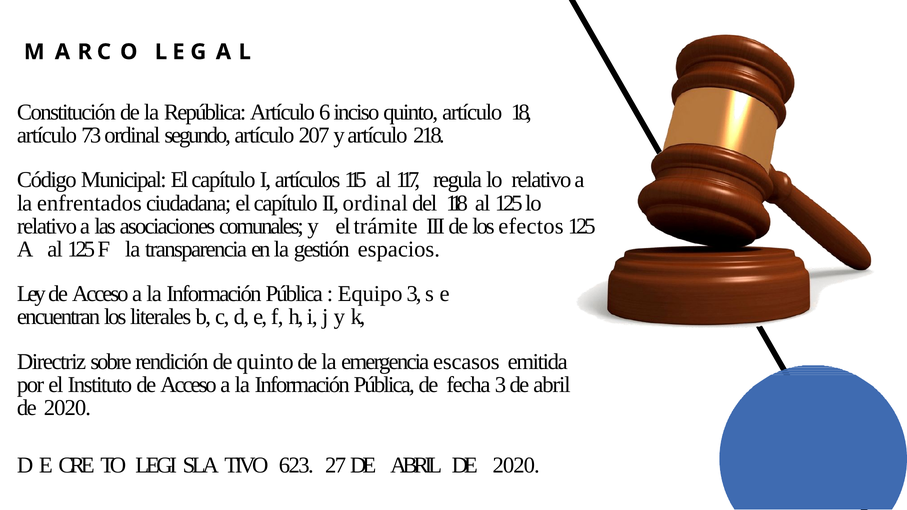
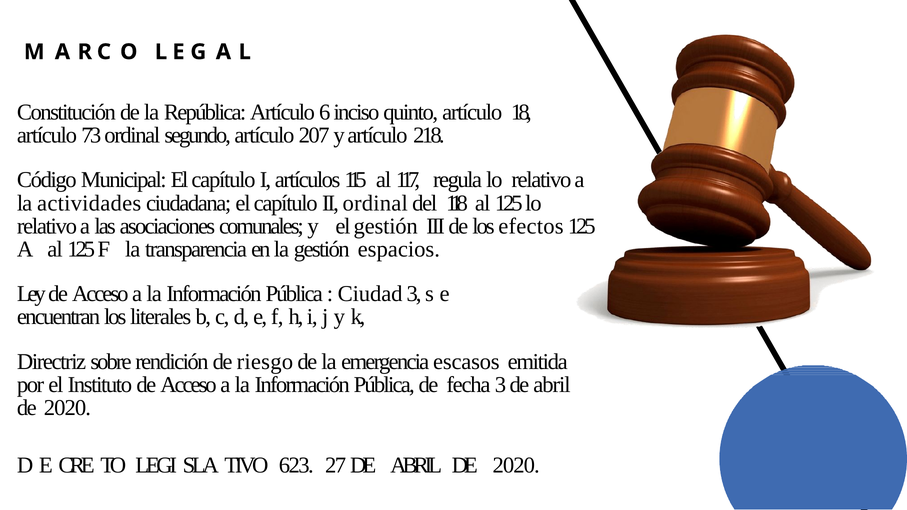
enfrentados: enfrentados -> actividades
el trámite: trámite -> gestión
Equipo: Equipo -> Ciudad
de quinto: quinto -> riesgo
